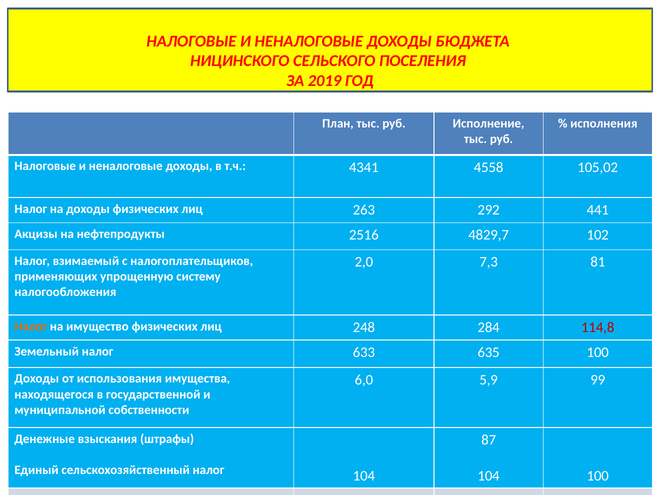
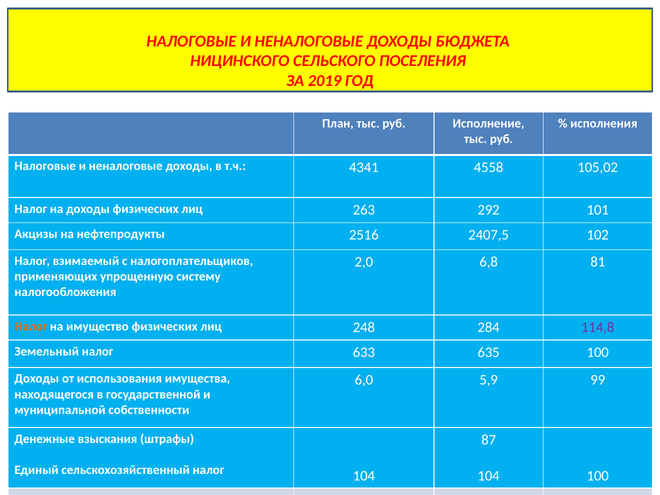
441: 441 -> 101
4829,7: 4829,7 -> 2407,5
7,3: 7,3 -> 6,8
114,8 colour: red -> purple
